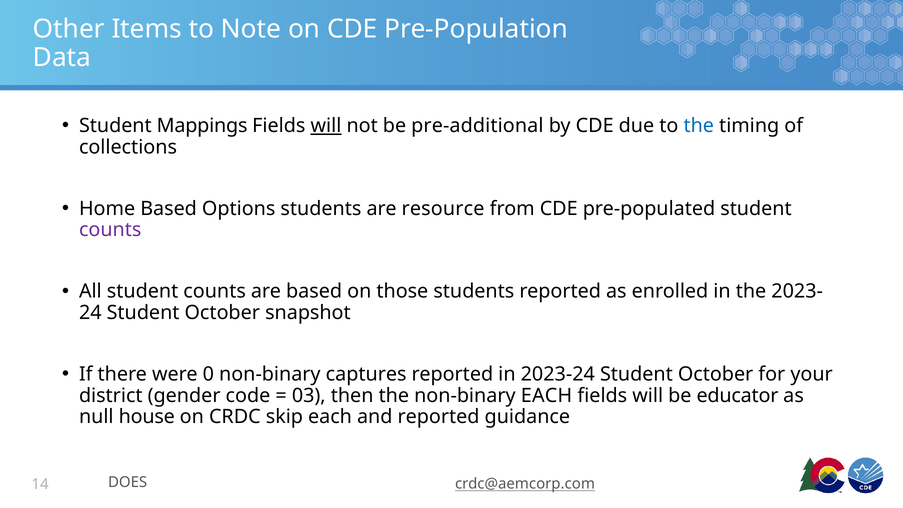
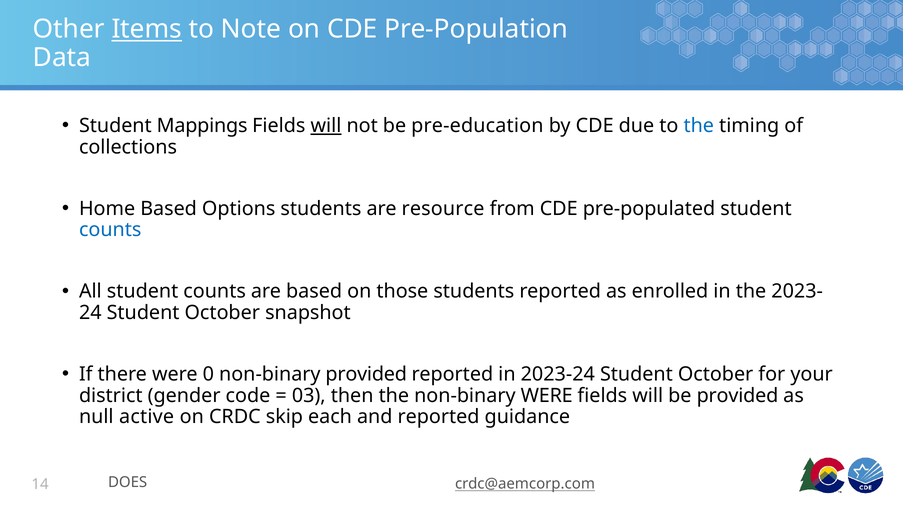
Items underline: none -> present
pre-additional: pre-additional -> pre-education
counts at (110, 230) colour: purple -> blue
non-binary captures: captures -> provided
non-binary EACH: EACH -> WERE
be educator: educator -> provided
house: house -> active
